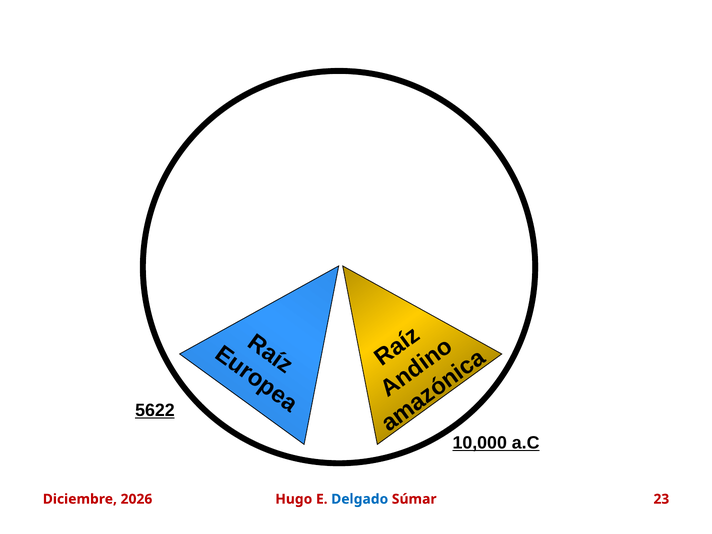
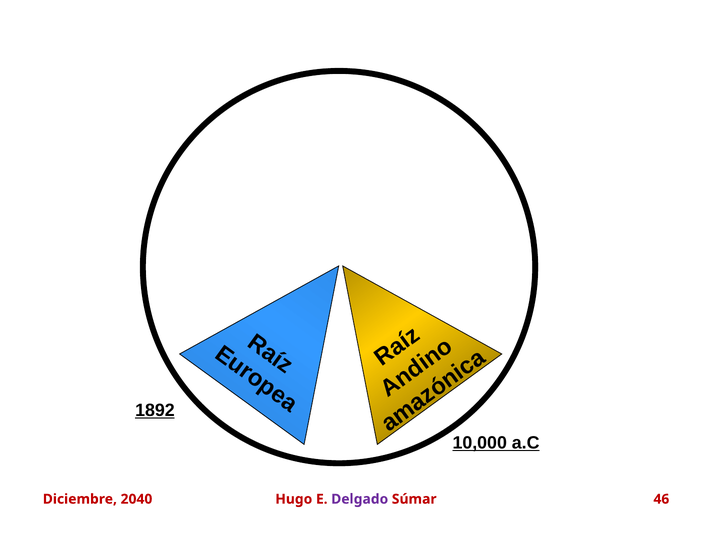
5622: 5622 -> 1892
2026: 2026 -> 2040
Delgado colour: blue -> purple
23: 23 -> 46
